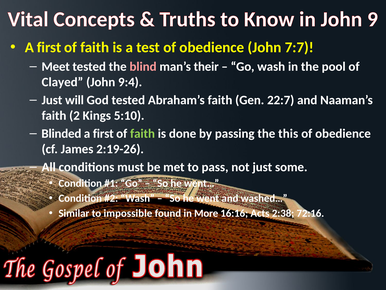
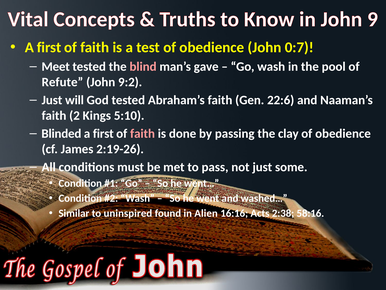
7:7: 7:7 -> 0:7
their: their -> gave
Clayed: Clayed -> Refute
9:4: 9:4 -> 9:2
22:7: 22:7 -> 22:6
faith at (143, 133) colour: light green -> pink
this: this -> clay
impossible: impossible -> uninspired
More: More -> Alien
72:16: 72:16 -> 58:16
